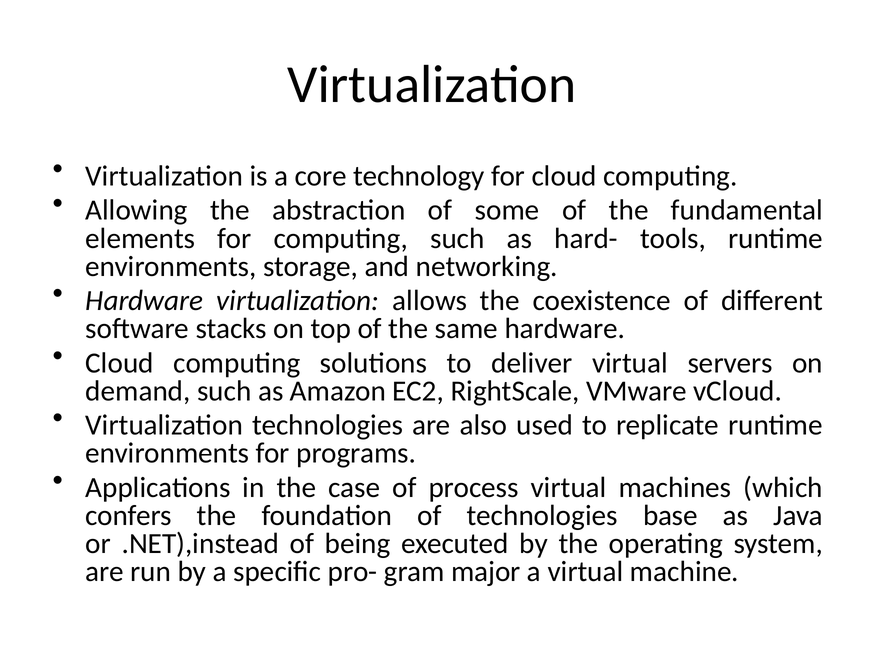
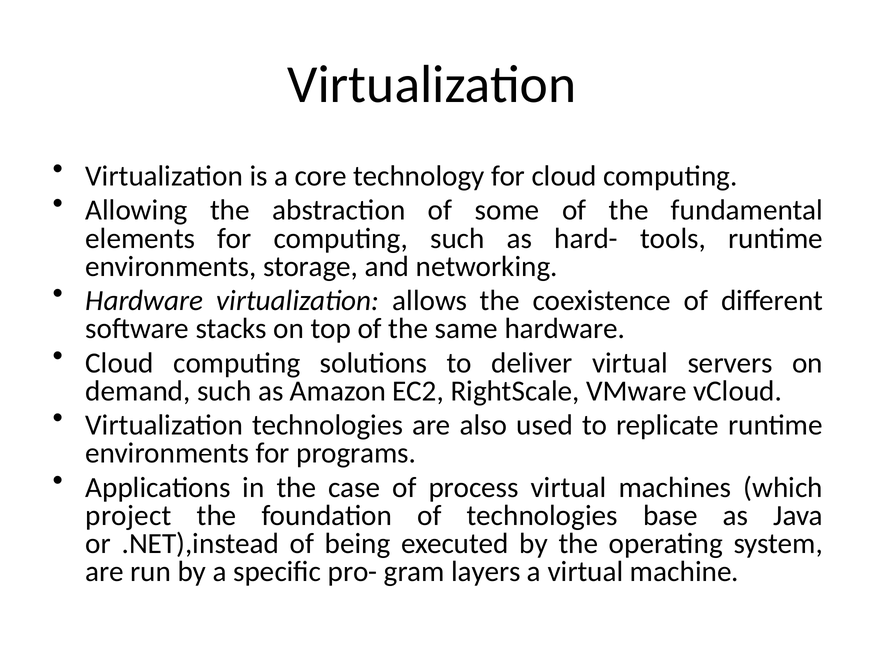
confers: confers -> project
major: major -> layers
